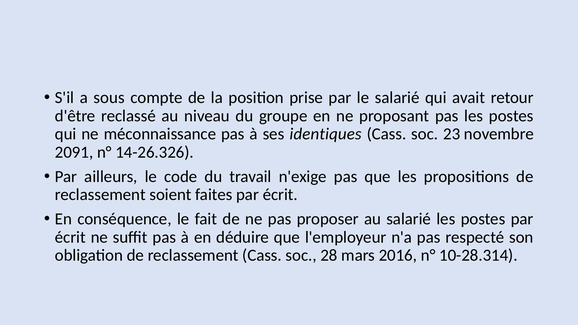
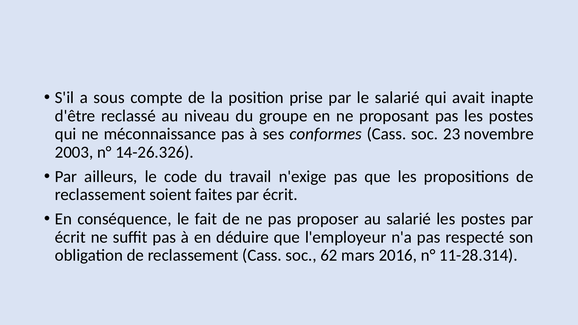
retour: retour -> inapte
identiques: identiques -> conformes
2091: 2091 -> 2003
28: 28 -> 62
10-28.314: 10-28.314 -> 11-28.314
